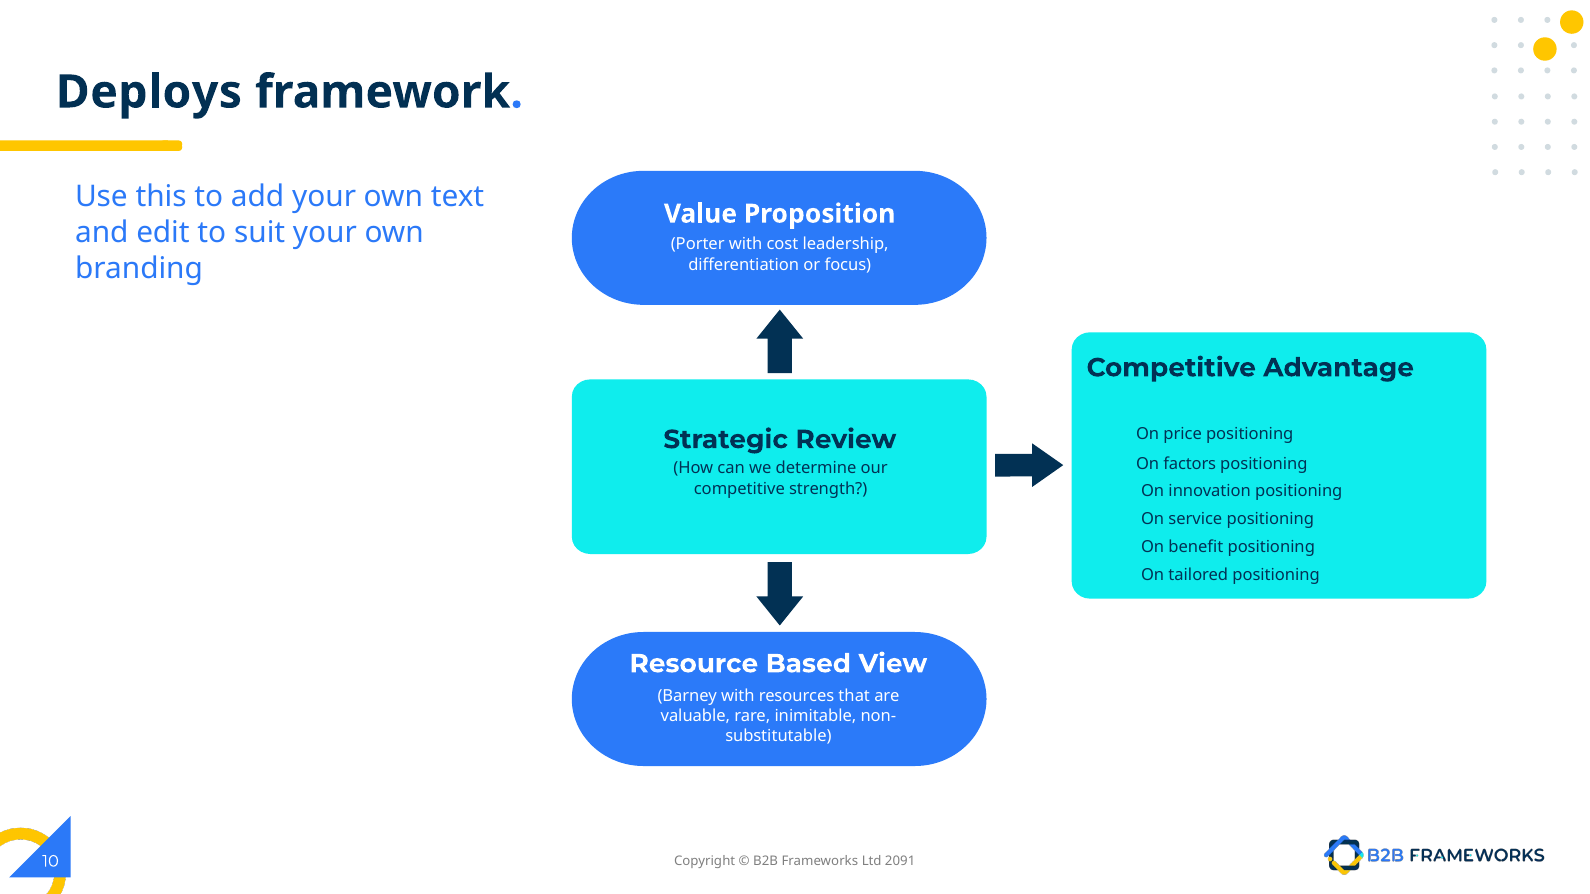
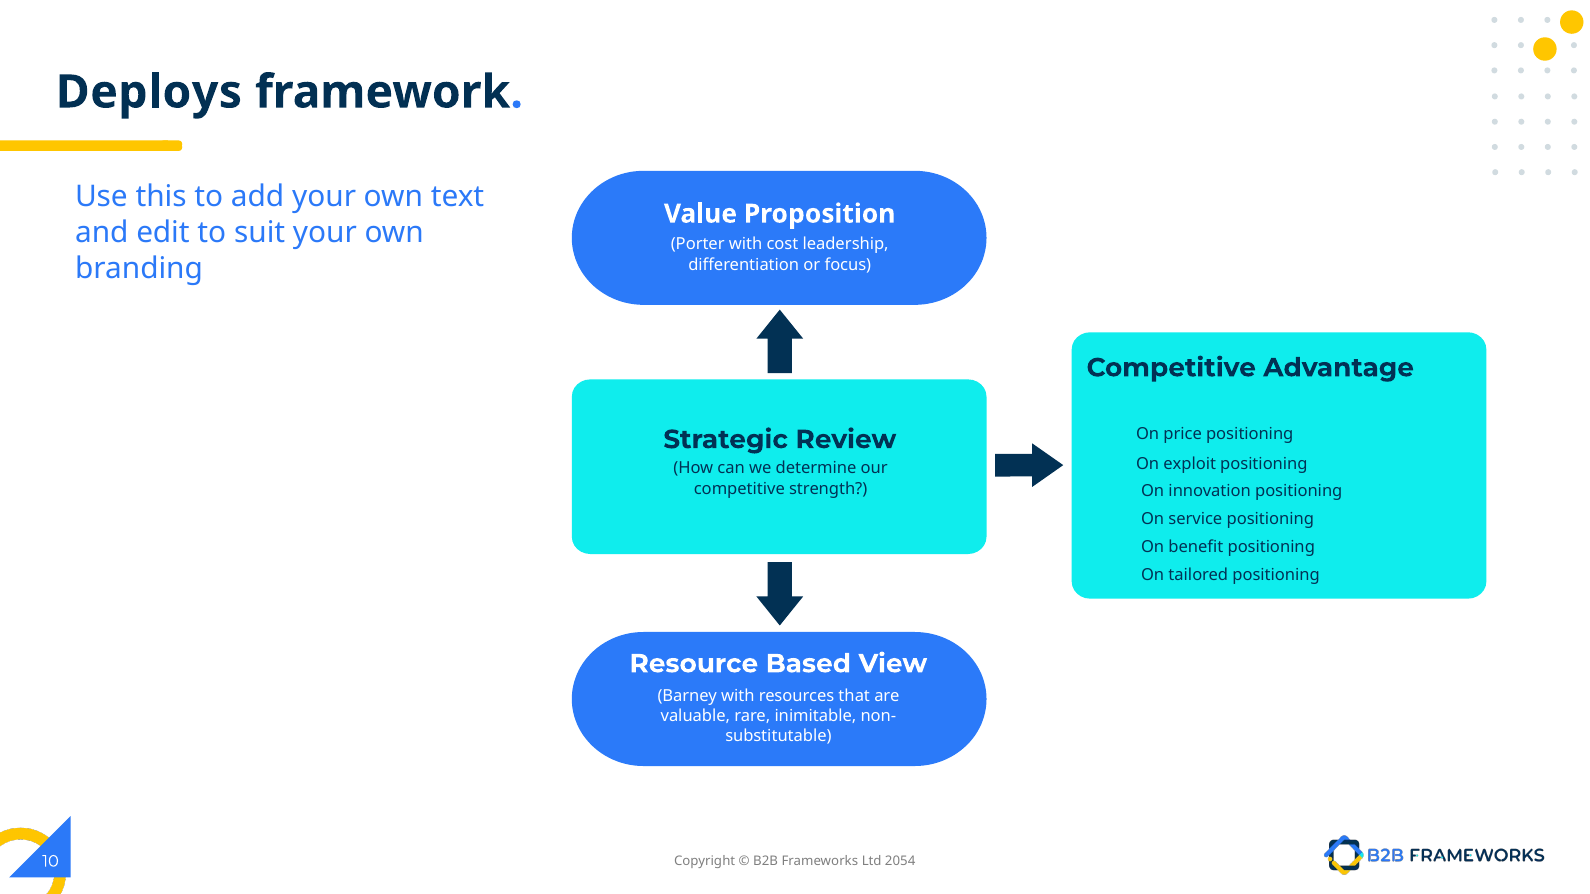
factors: factors -> exploit
2091: 2091 -> 2054
